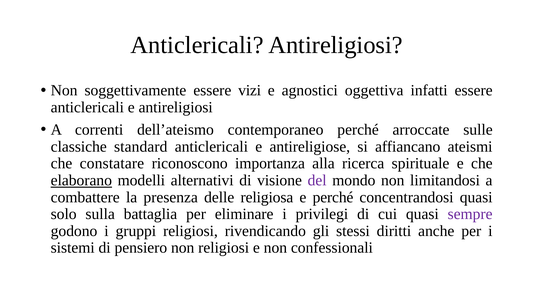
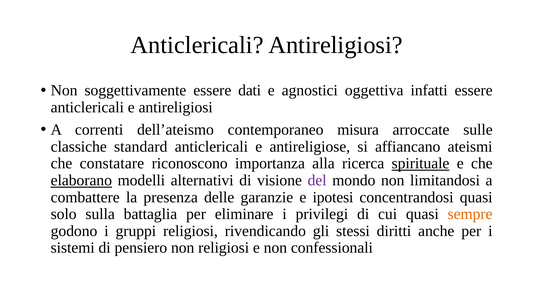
vizi: vizi -> dati
contemporaneo perché: perché -> misura
spirituale underline: none -> present
religiosa: religiosa -> garanzie
e perché: perché -> ipotesi
sempre colour: purple -> orange
